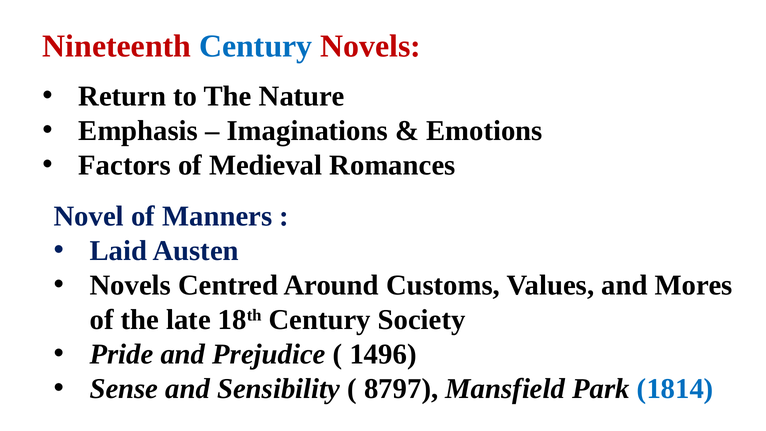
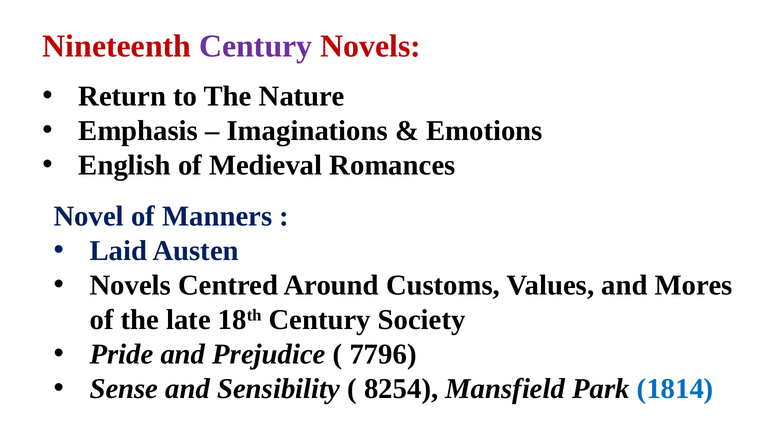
Century at (256, 46) colour: blue -> purple
Factors: Factors -> English
1496: 1496 -> 7796
8797: 8797 -> 8254
